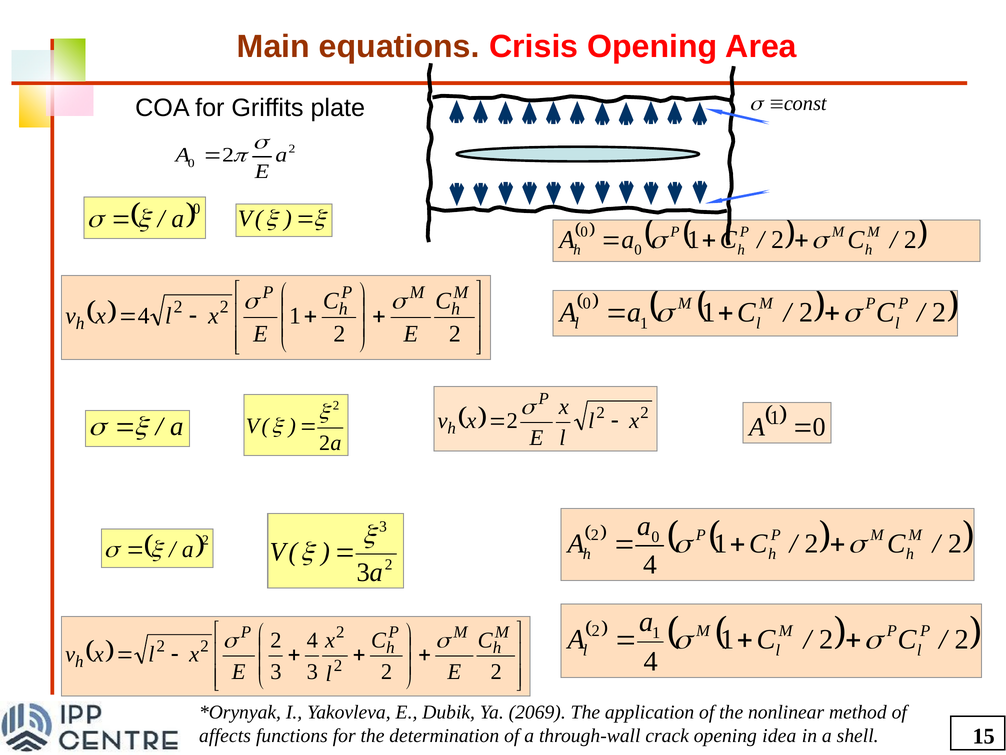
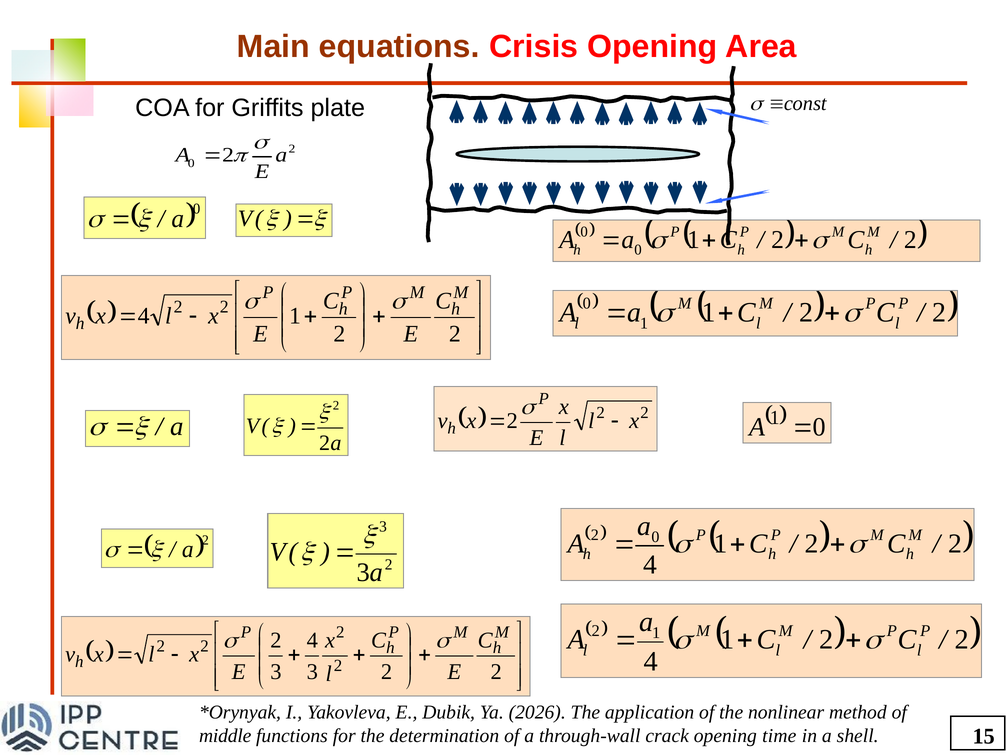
2069: 2069 -> 2026
affects: affects -> middle
idea: idea -> time
